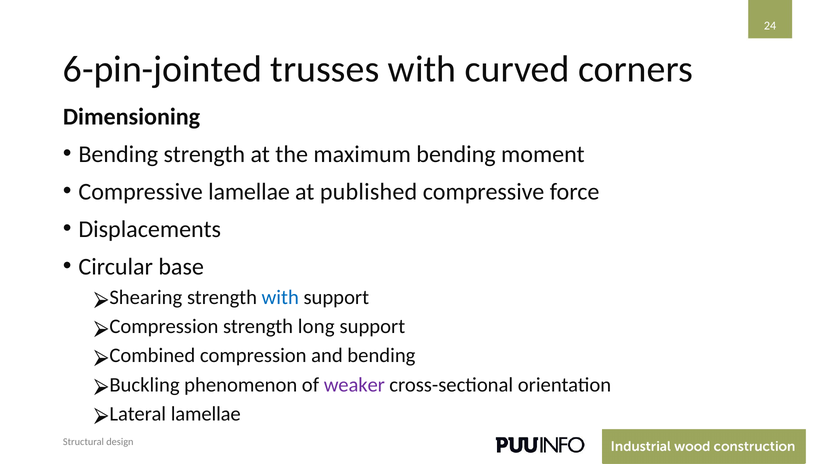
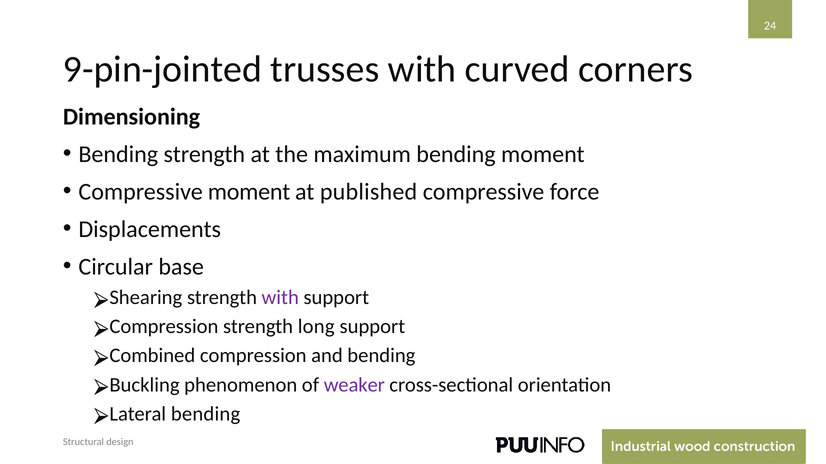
6-pin-jointed: 6-pin-jointed -> 9-pin-jointed
Compressive lamellae: lamellae -> moment
with at (280, 298) colour: blue -> purple
Lateral lamellae: lamellae -> bending
